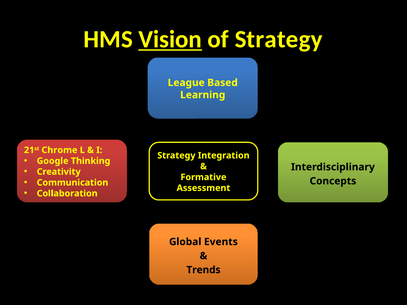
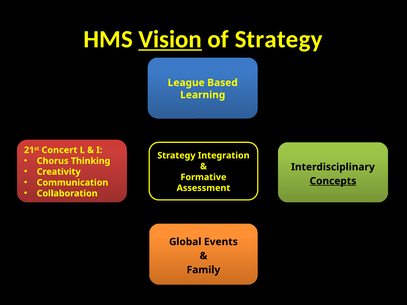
Chrome: Chrome -> Concert
Google: Google -> Chorus
Concepts underline: none -> present
Trends: Trends -> Family
